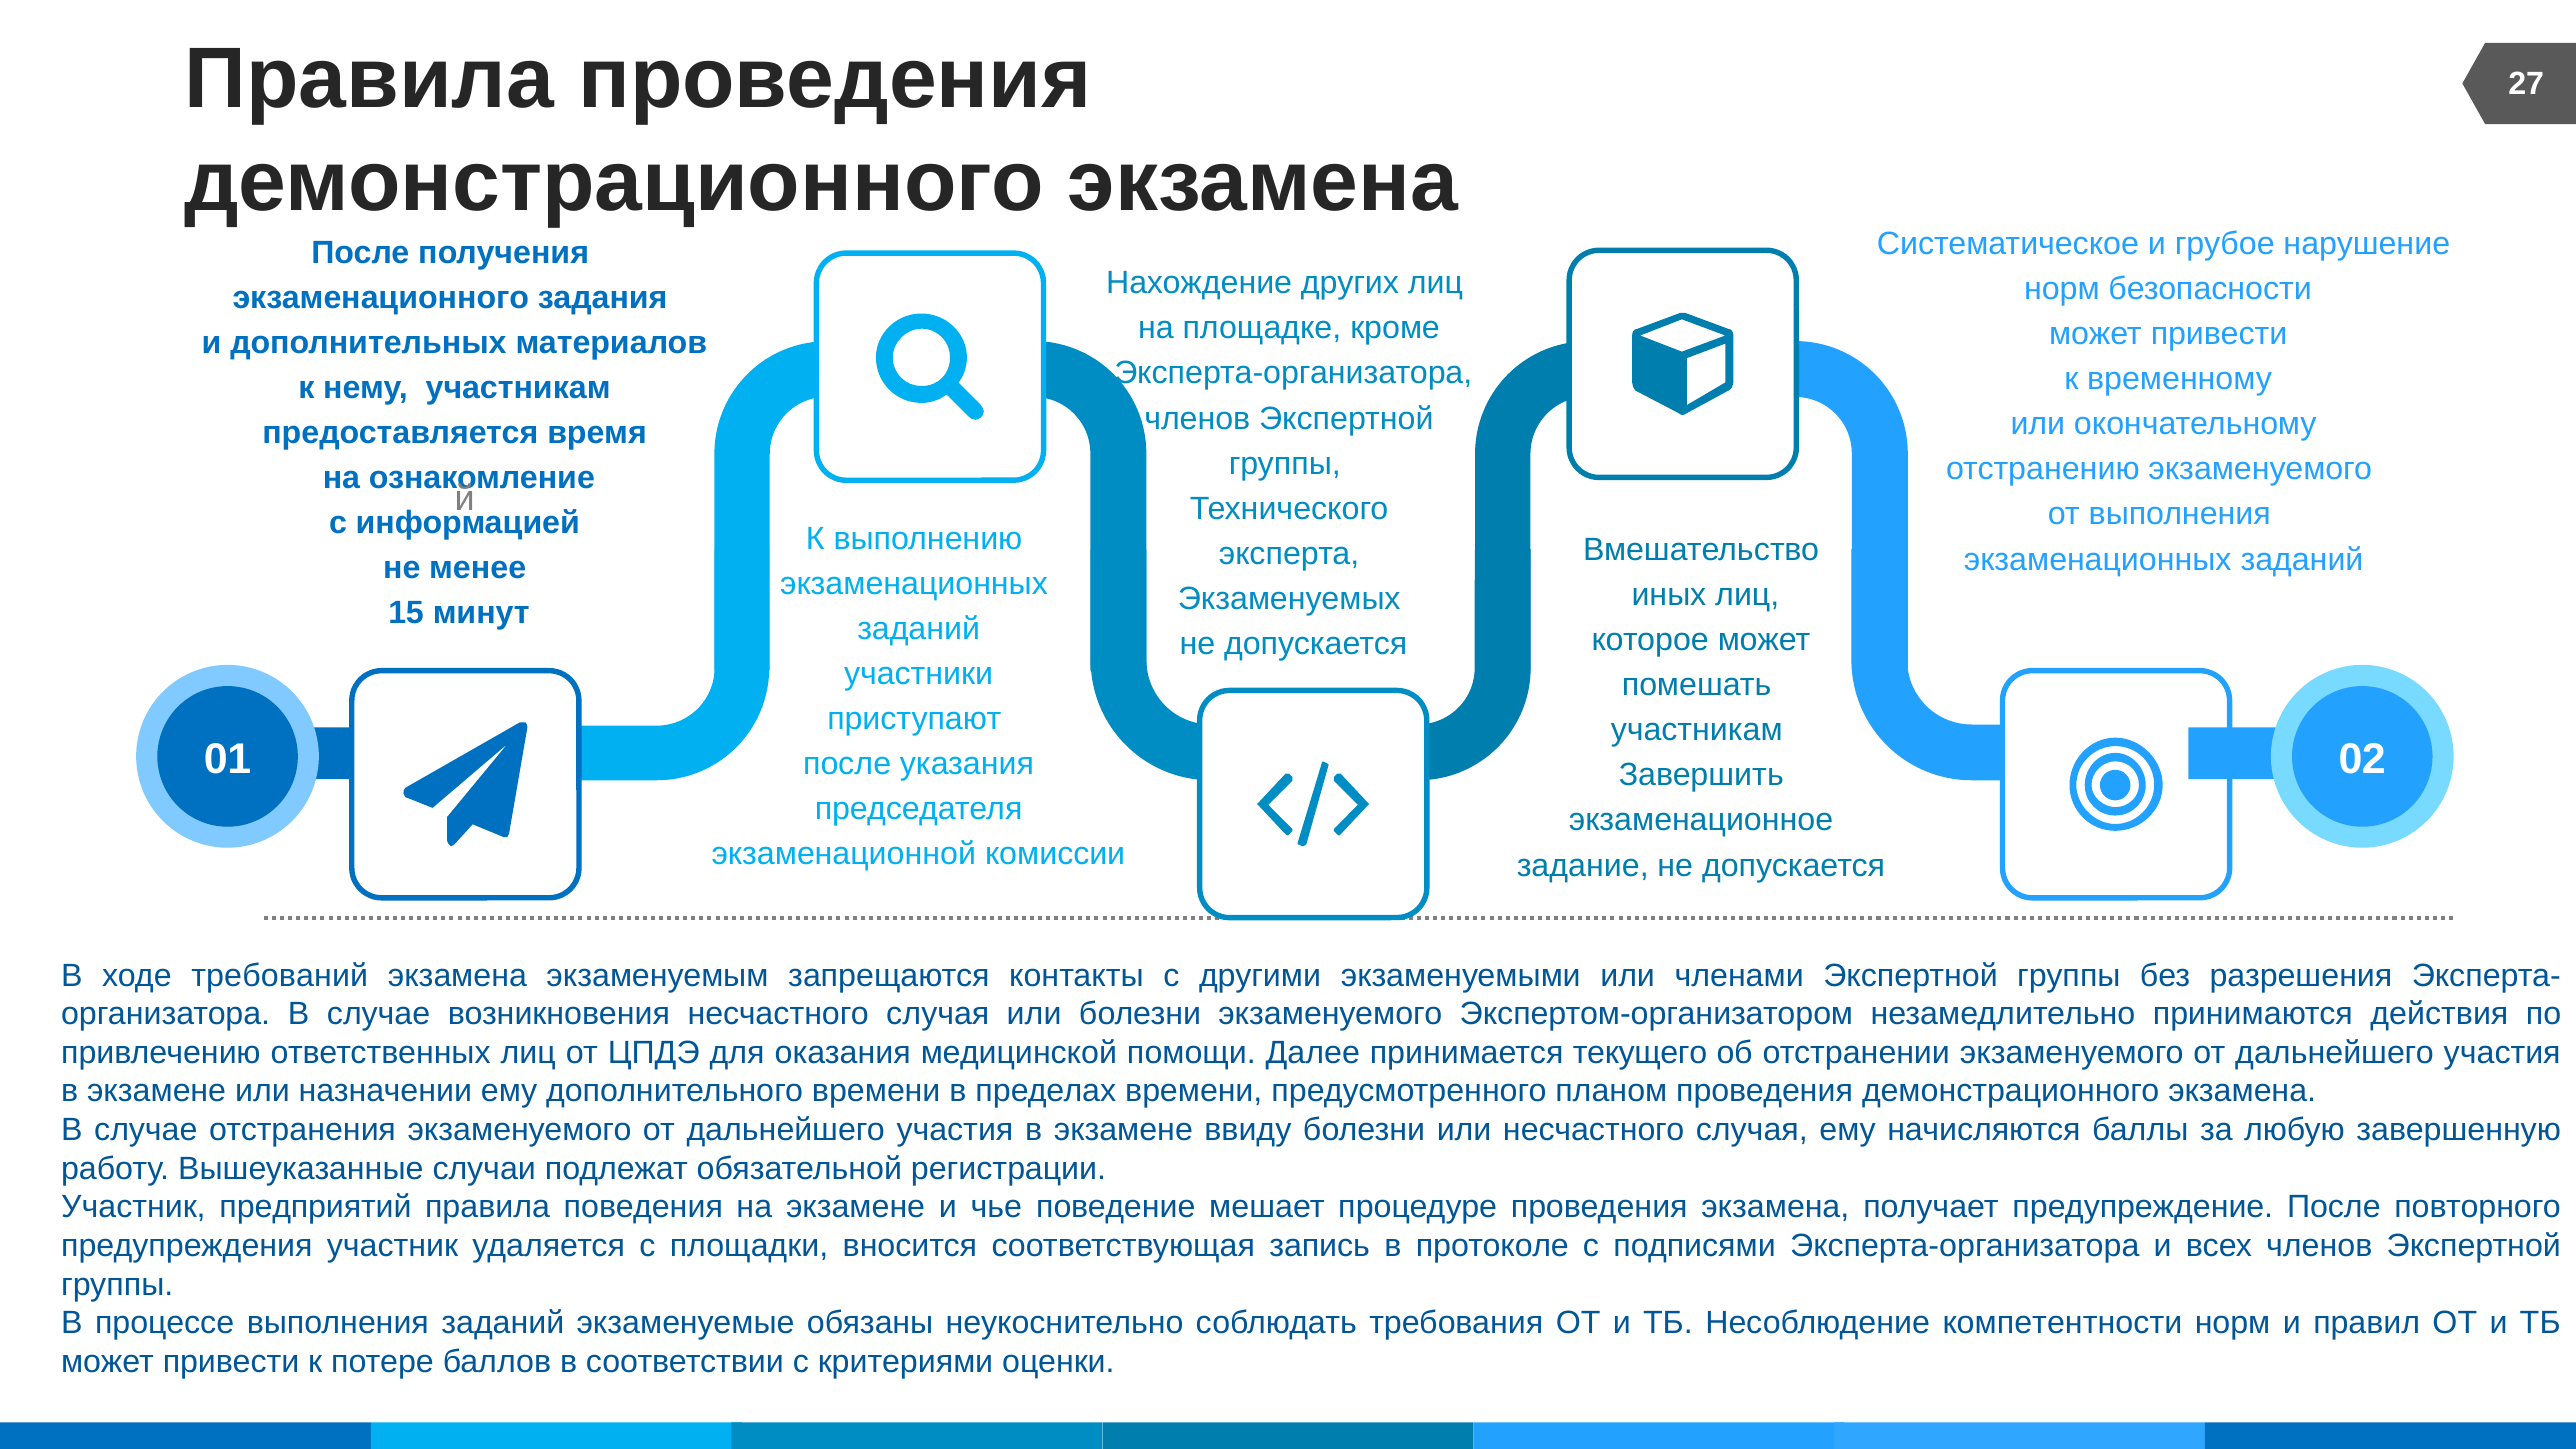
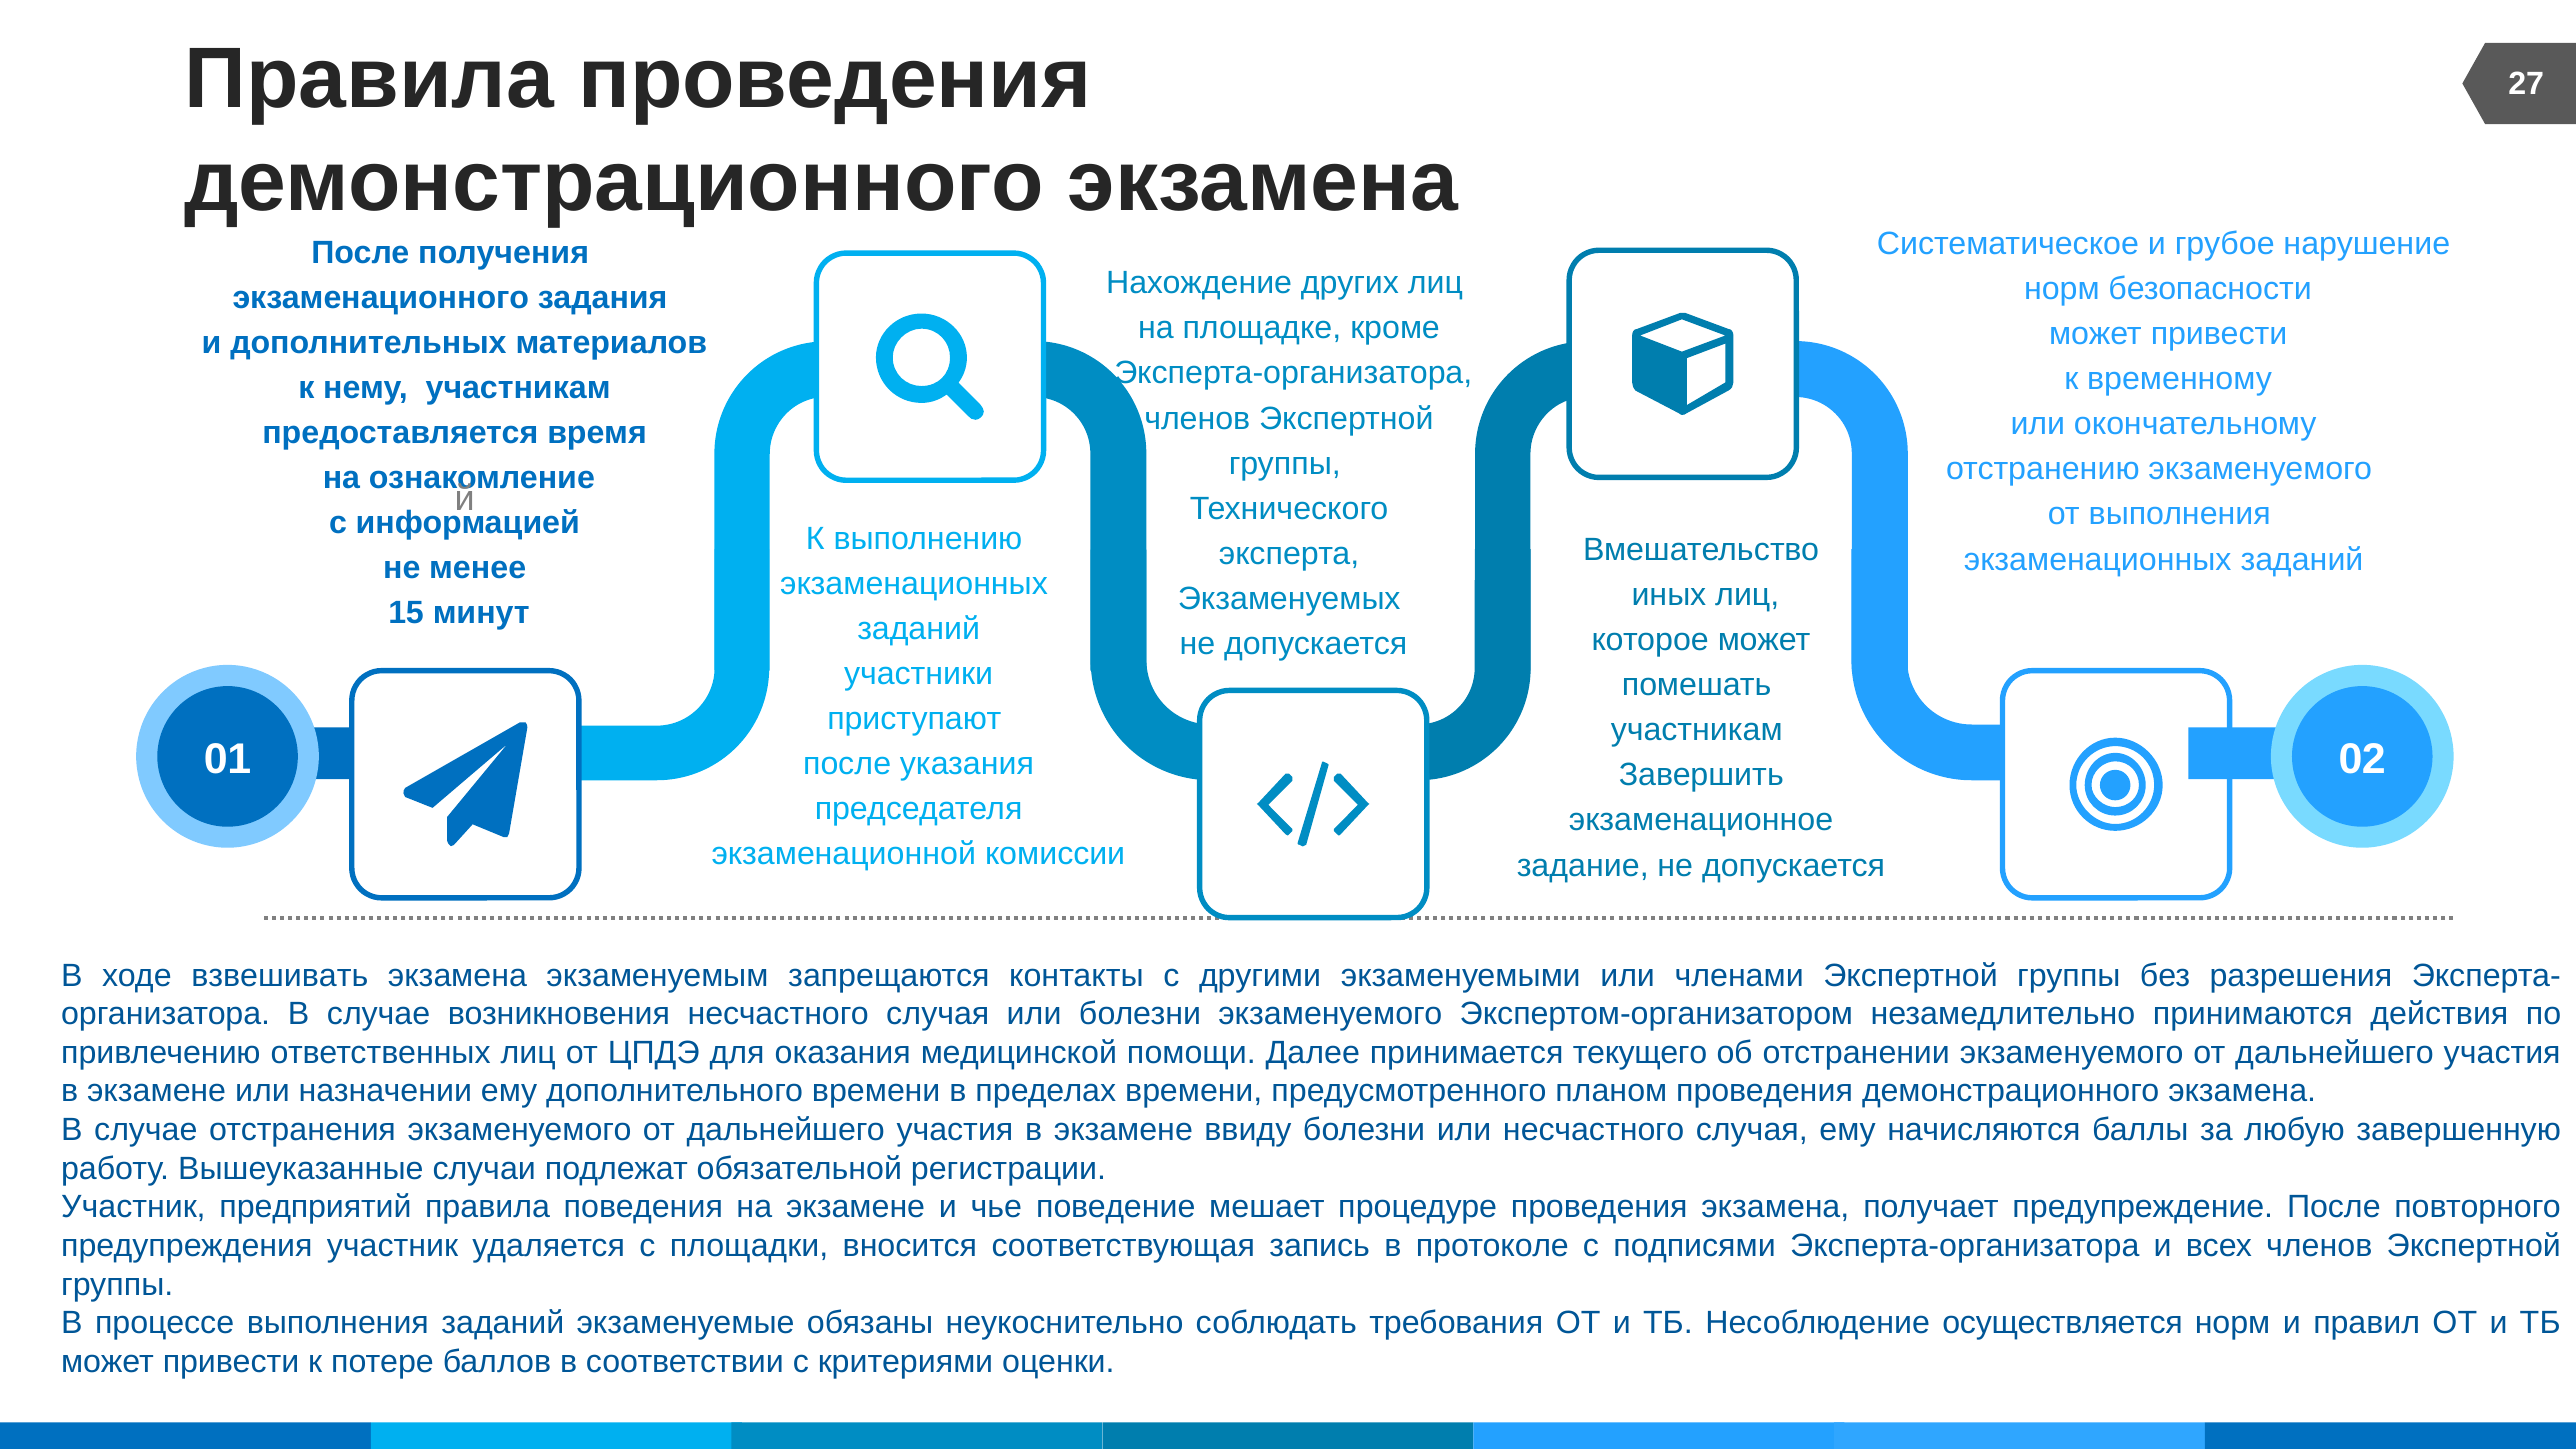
требований: требований -> взвешивать
компетентности: компетентности -> осуществляется
